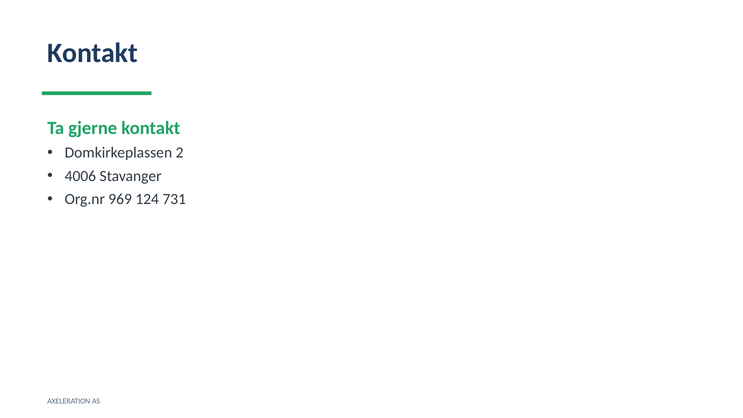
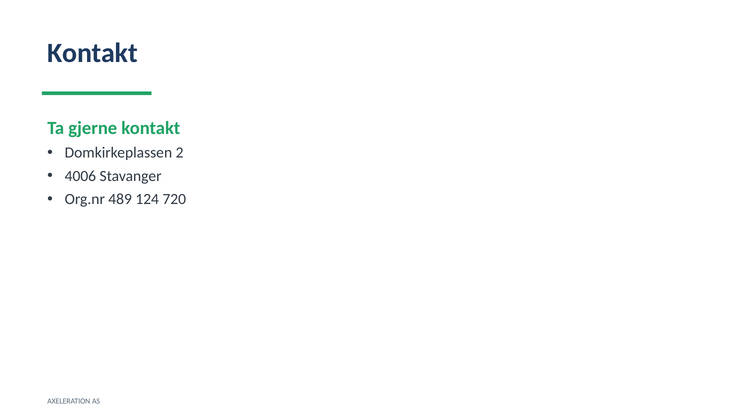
969: 969 -> 489
731: 731 -> 720
